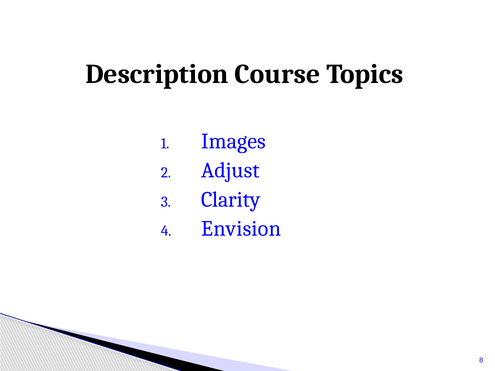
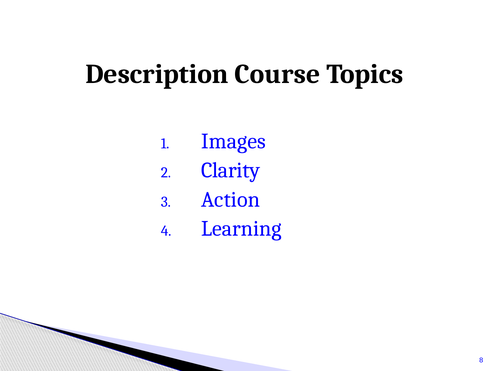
Adjust: Adjust -> Clarity
Clarity: Clarity -> Action
Envision: Envision -> Learning
